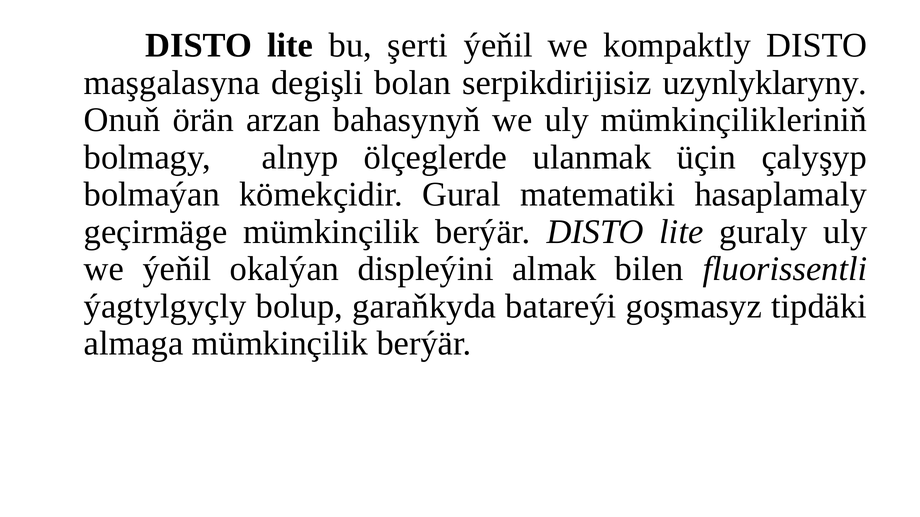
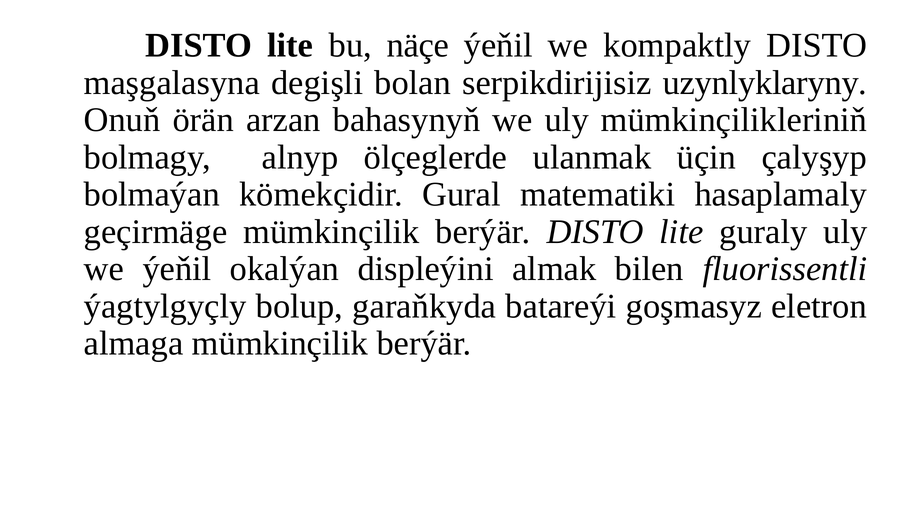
şerti: şerti -> näçe
tipdäki: tipdäki -> eletron
